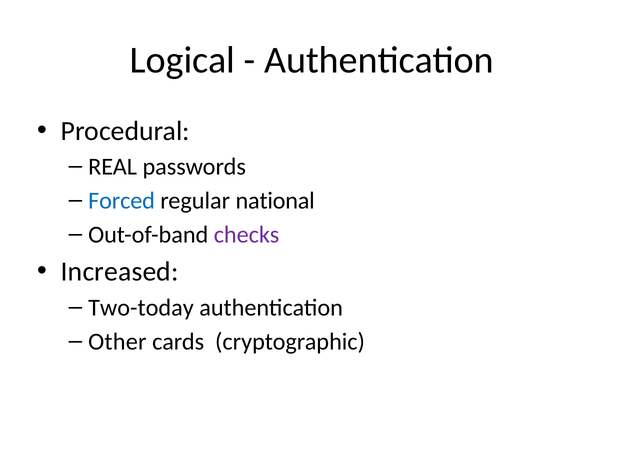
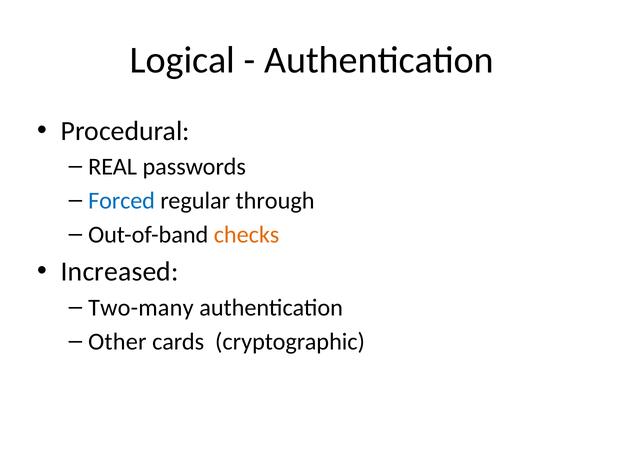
national: national -> through
checks colour: purple -> orange
Two-today: Two-today -> Two-many
